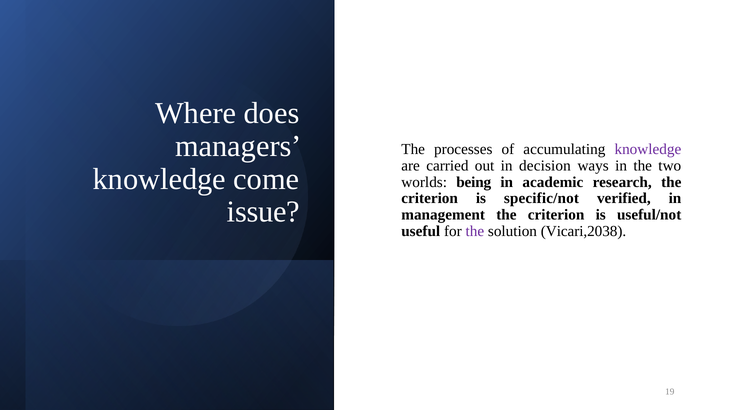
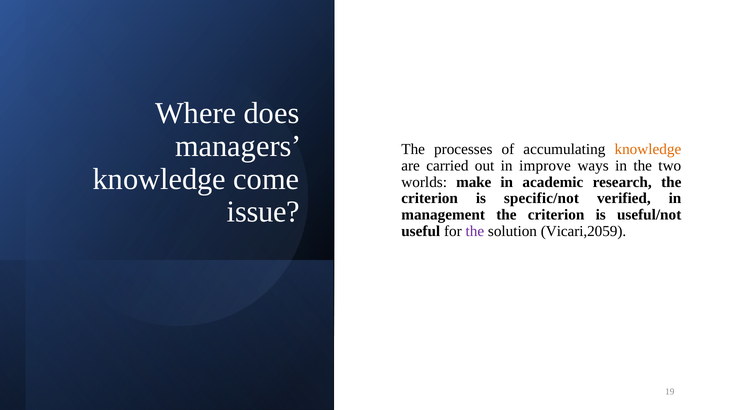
knowledge at (648, 149) colour: purple -> orange
decision: decision -> improve
being: being -> make
Vicari,2038: Vicari,2038 -> Vicari,2059
